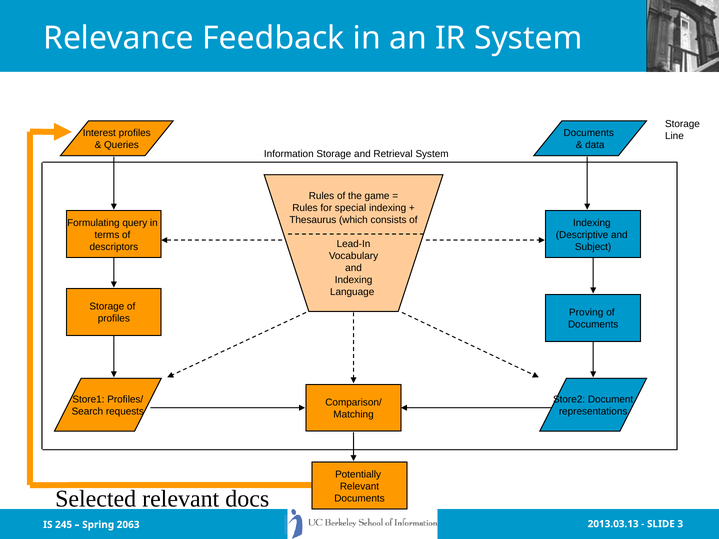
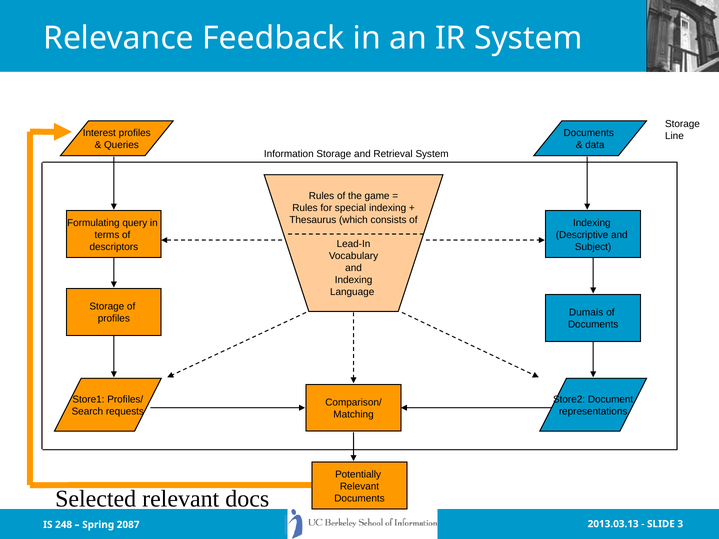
Proving: Proving -> Dumais
245: 245 -> 248
2063: 2063 -> 2087
